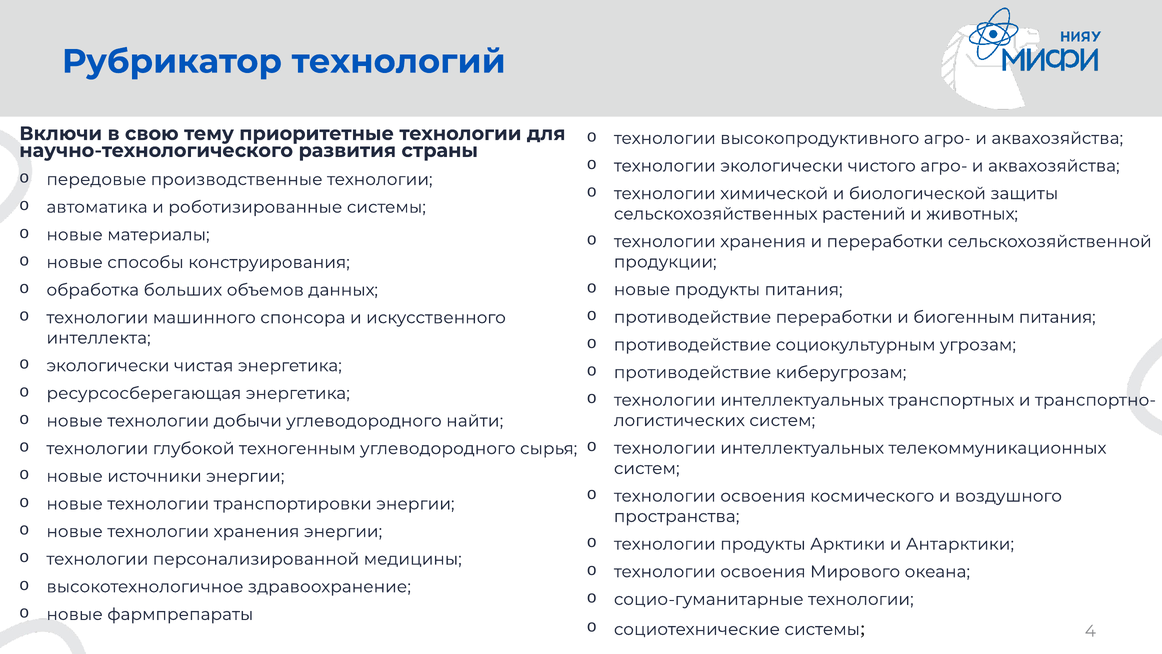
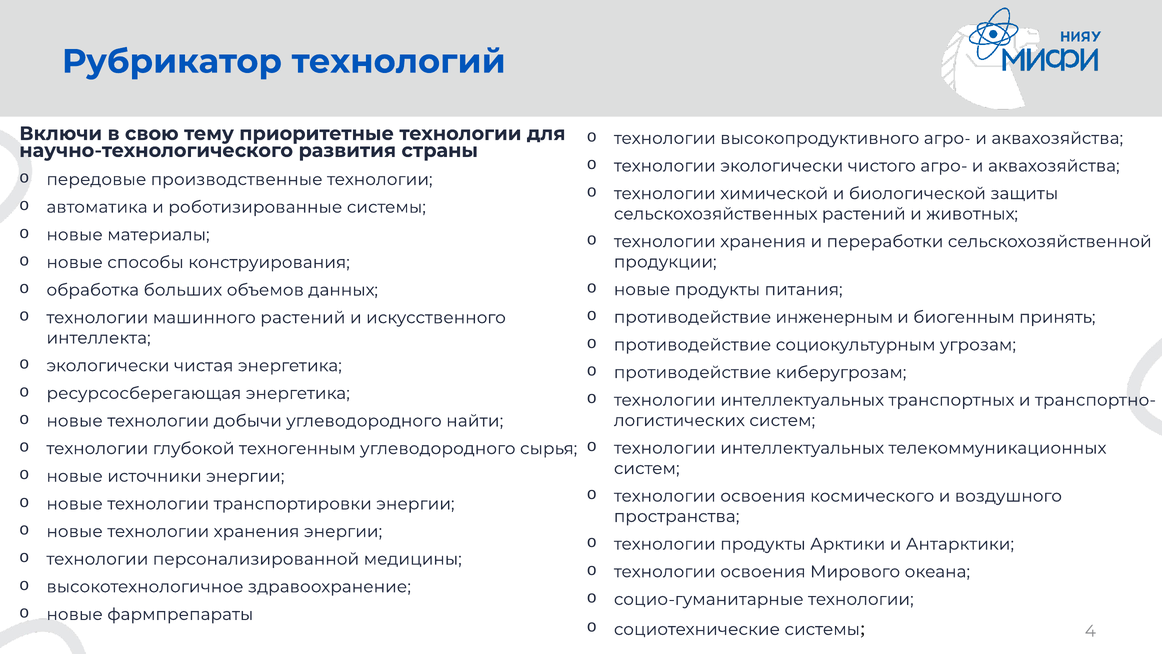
противодействие переработки: переработки -> инженерным
биогенным питания: питания -> принять
машинного спонсора: спонсора -> растений
